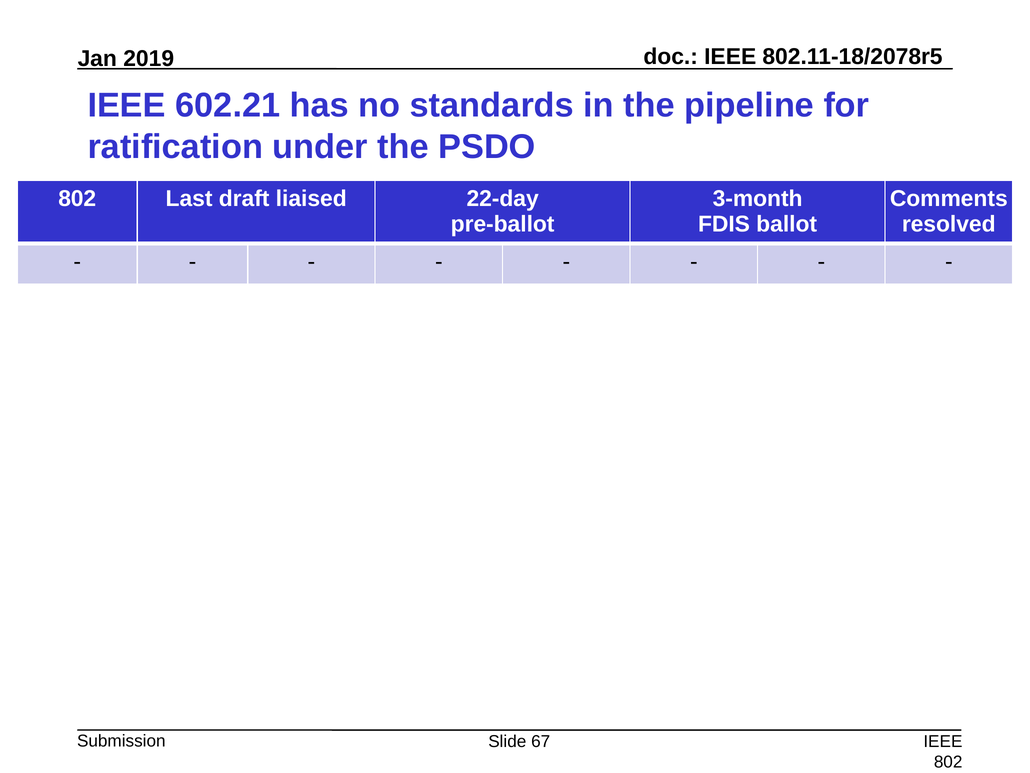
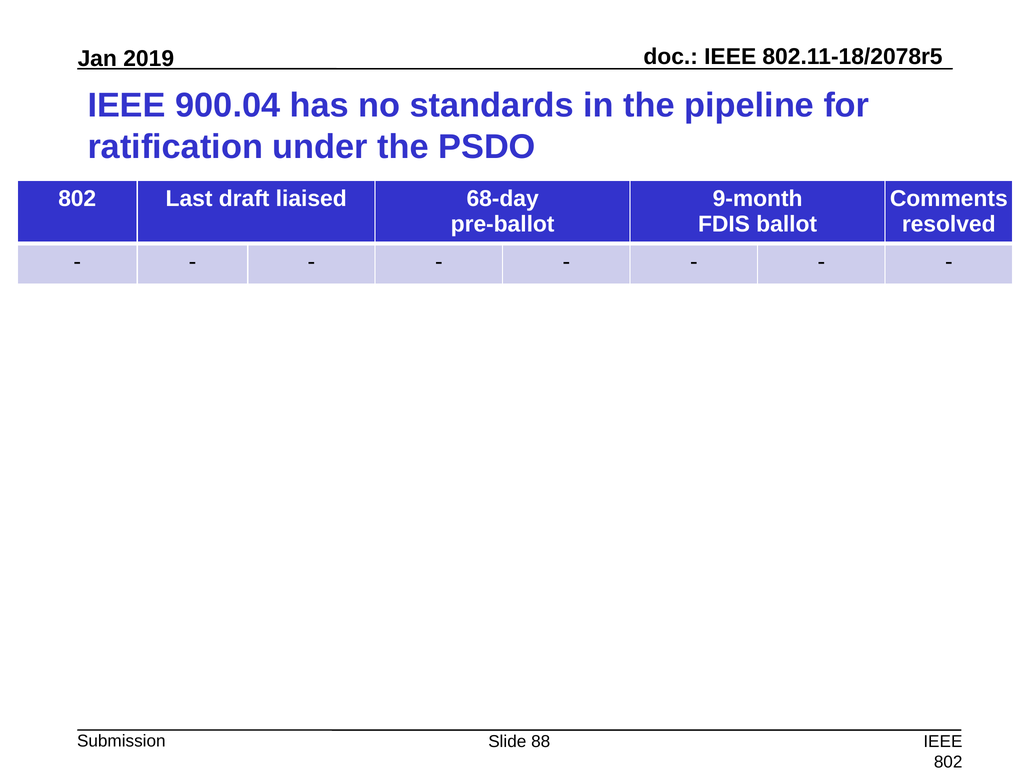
602.21: 602.21 -> 900.04
22-day: 22-day -> 68-day
3-month: 3-month -> 9-month
67: 67 -> 88
